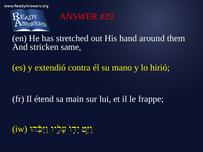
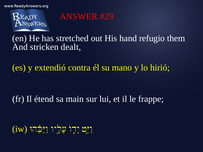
around: around -> refugio
same: same -> dealt
